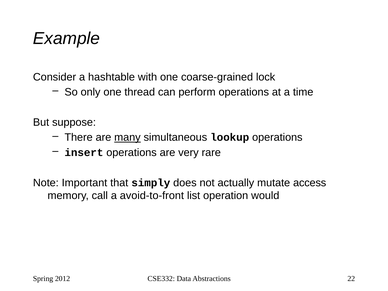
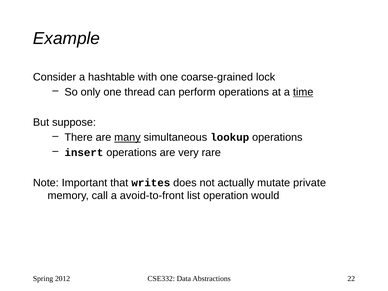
time underline: none -> present
simply: simply -> writes
access: access -> private
